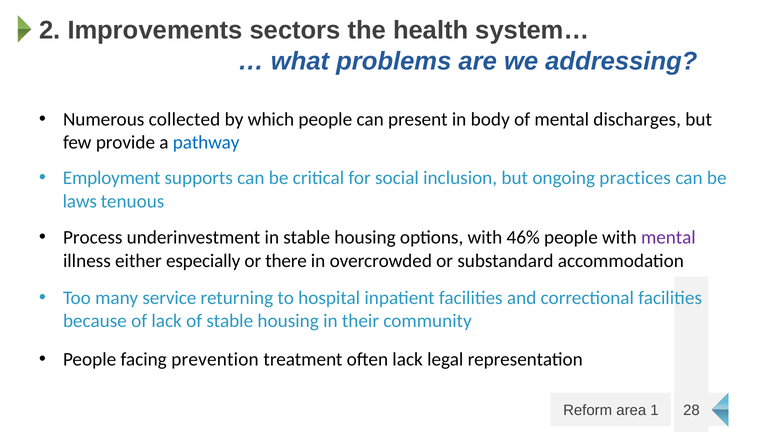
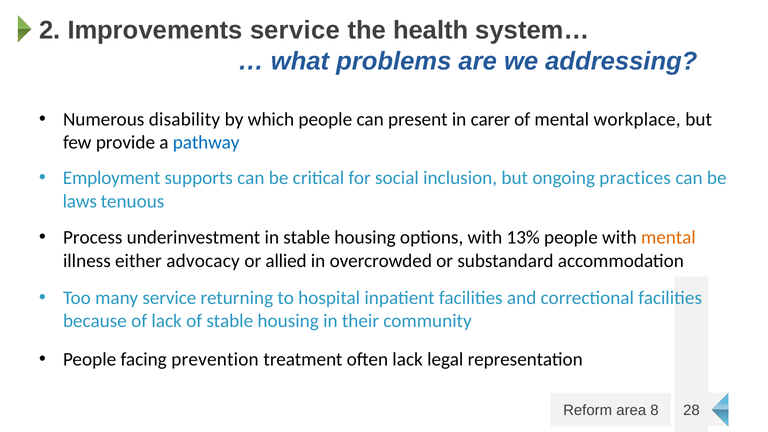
Improvements sectors: sectors -> service
collected: collected -> disability
body: body -> carer
discharges: discharges -> workplace
46%: 46% -> 13%
mental at (668, 238) colour: purple -> orange
especially: especially -> advocacy
there: there -> allied
1: 1 -> 8
